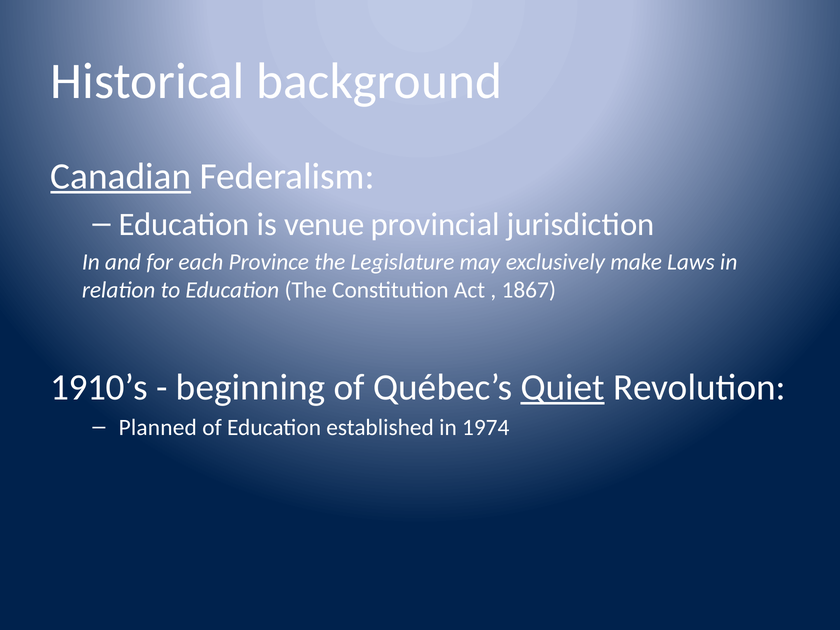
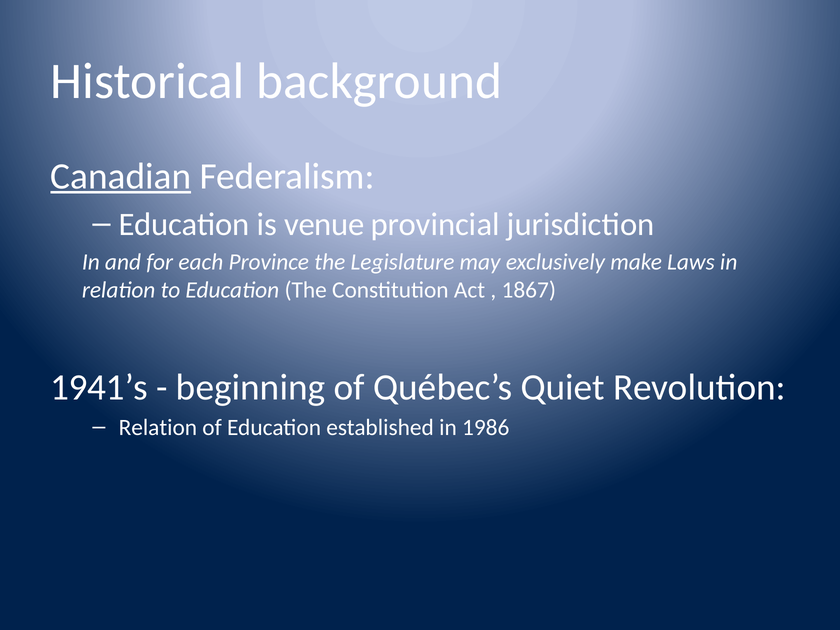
1910’s: 1910’s -> 1941’s
Quiet underline: present -> none
Planned at (158, 427): Planned -> Relation
1974: 1974 -> 1986
